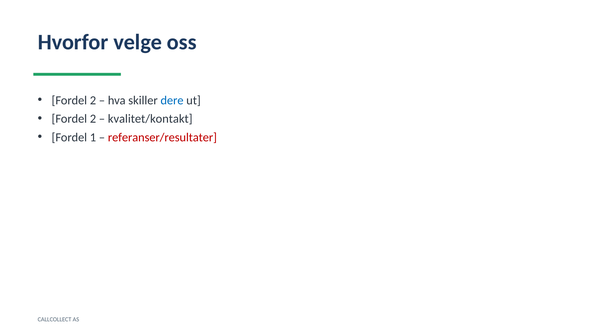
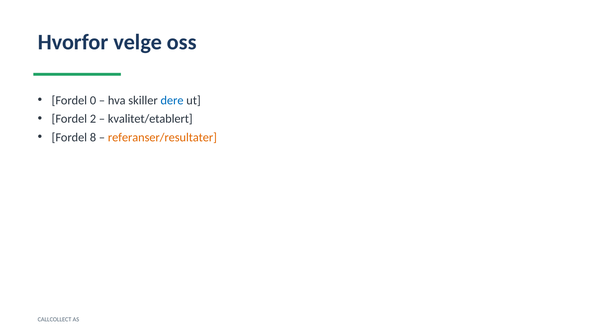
2 at (93, 100): 2 -> 0
kvalitet/kontakt: kvalitet/kontakt -> kvalitet/etablert
1: 1 -> 8
referanser/resultater colour: red -> orange
